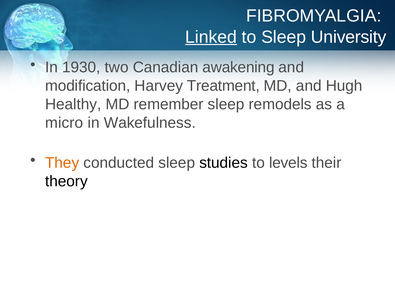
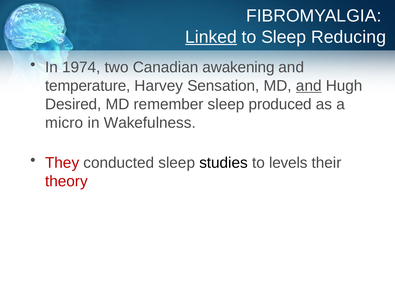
University: University -> Reducing
1930: 1930 -> 1974
modification: modification -> temperature
Treatment: Treatment -> Sensation
and at (309, 85) underline: none -> present
Healthy: Healthy -> Desired
remodels: remodels -> produced
They colour: orange -> red
theory colour: black -> red
